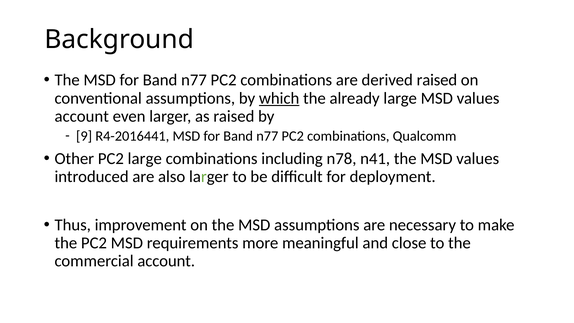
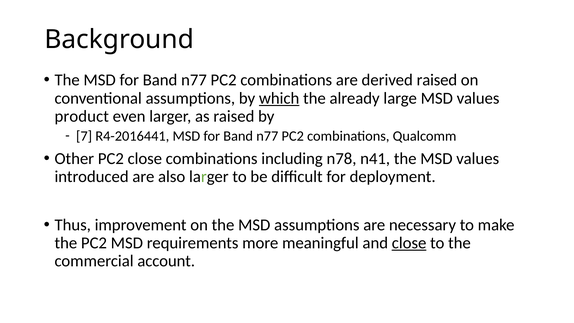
account at (82, 116): account -> product
9: 9 -> 7
PC2 large: large -> close
close at (409, 243) underline: none -> present
